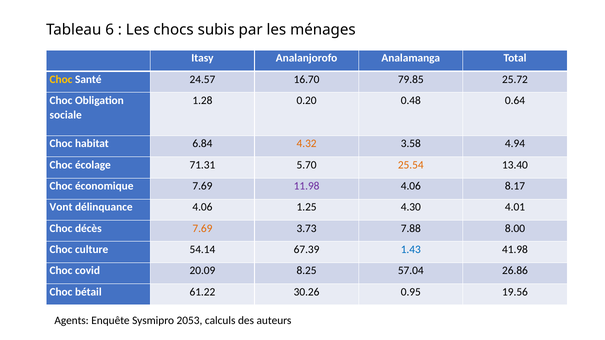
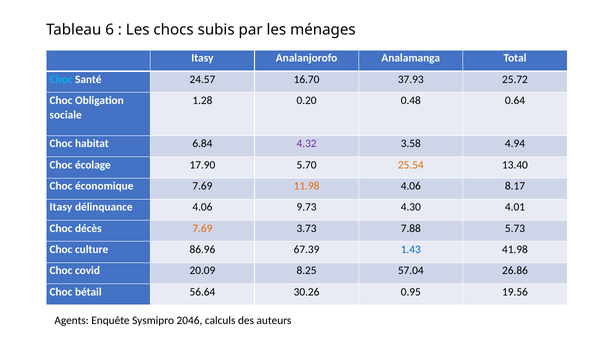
Choc at (61, 79) colour: yellow -> light blue
79.85: 79.85 -> 37.93
4.32 colour: orange -> purple
71.31: 71.31 -> 17.90
11.98 colour: purple -> orange
Vont at (61, 207): Vont -> Itasy
1.25: 1.25 -> 9.73
8.00: 8.00 -> 5.73
54.14: 54.14 -> 86.96
61.22: 61.22 -> 56.64
2053: 2053 -> 2046
